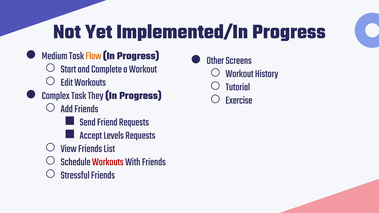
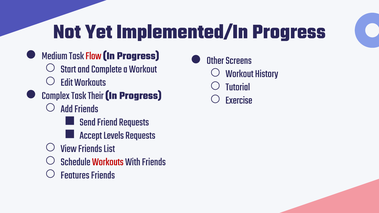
Flow colour: orange -> red
They: They -> Their
Stressful: Stressful -> Features
